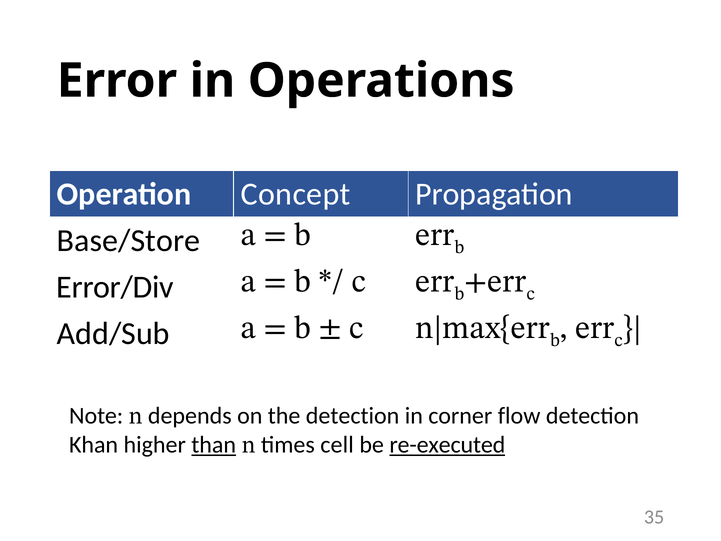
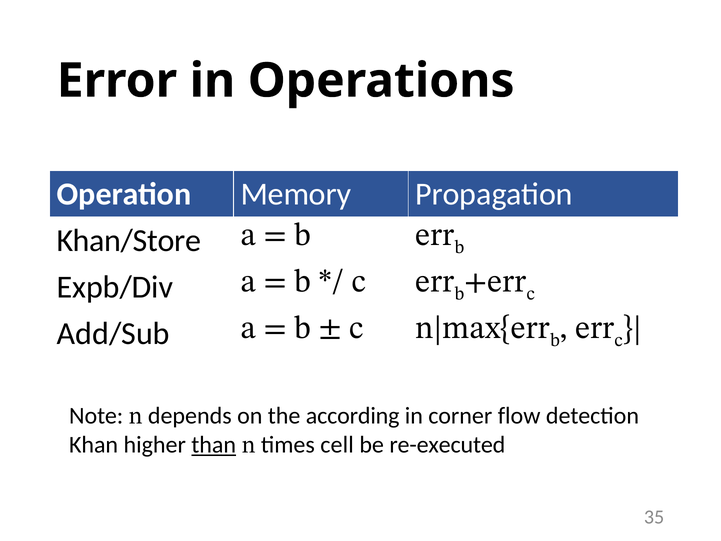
Concept: Concept -> Memory
Base/Store: Base/Store -> Khan/Store
Error/Div: Error/Div -> Expb/Div
the detection: detection -> according
re-executed underline: present -> none
